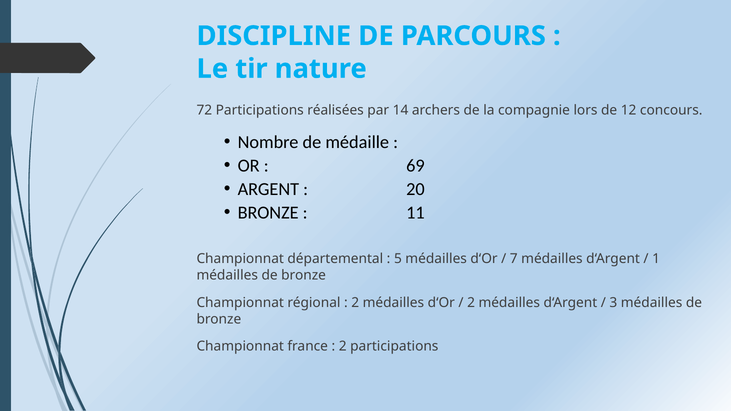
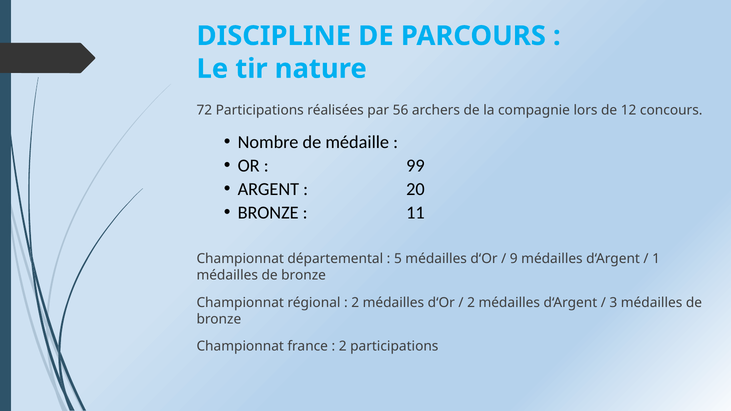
14: 14 -> 56
69: 69 -> 99
7: 7 -> 9
